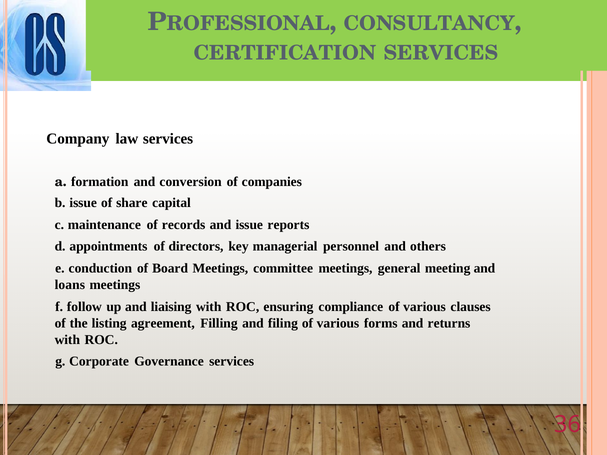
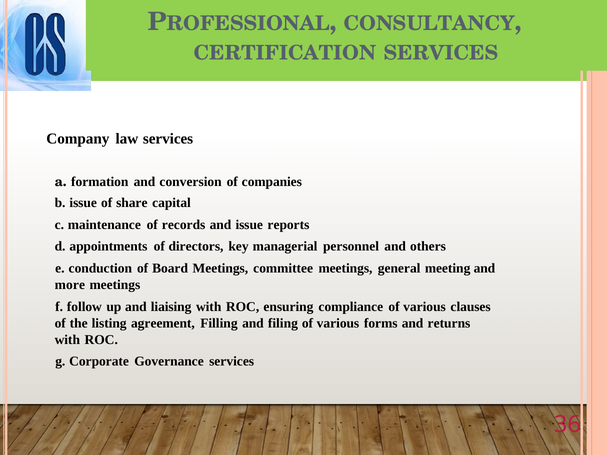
loans: loans -> more
